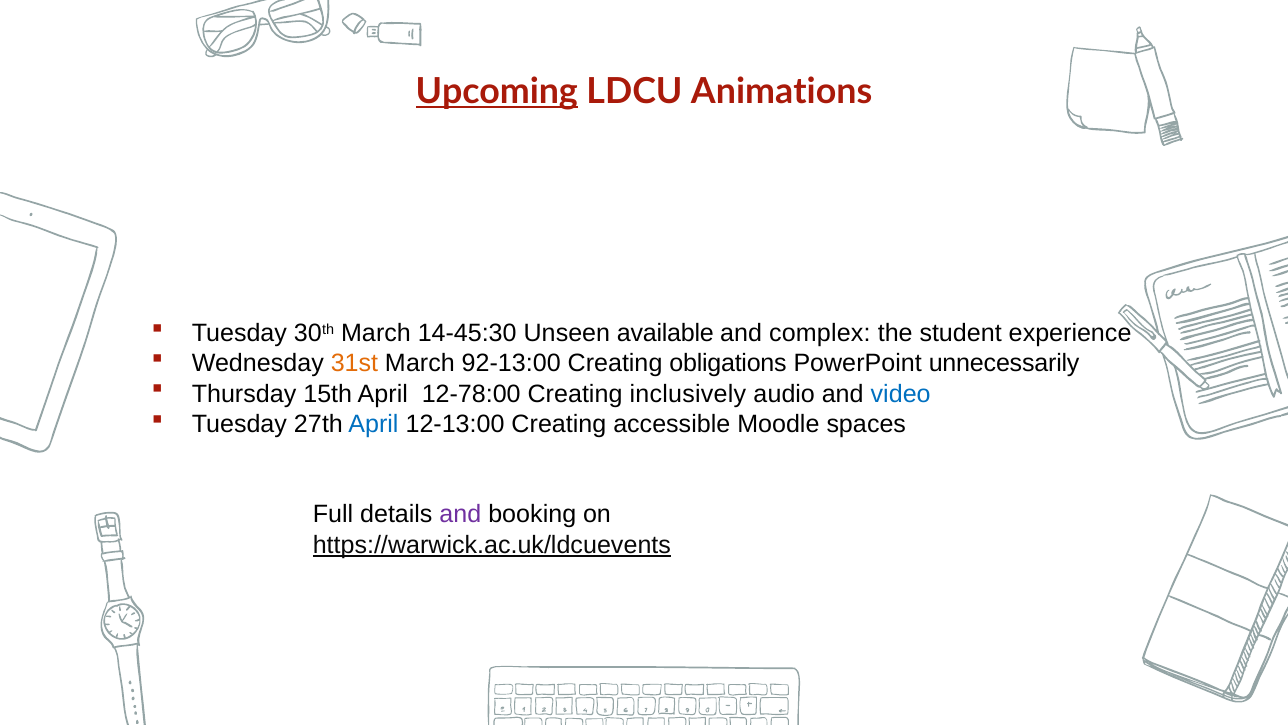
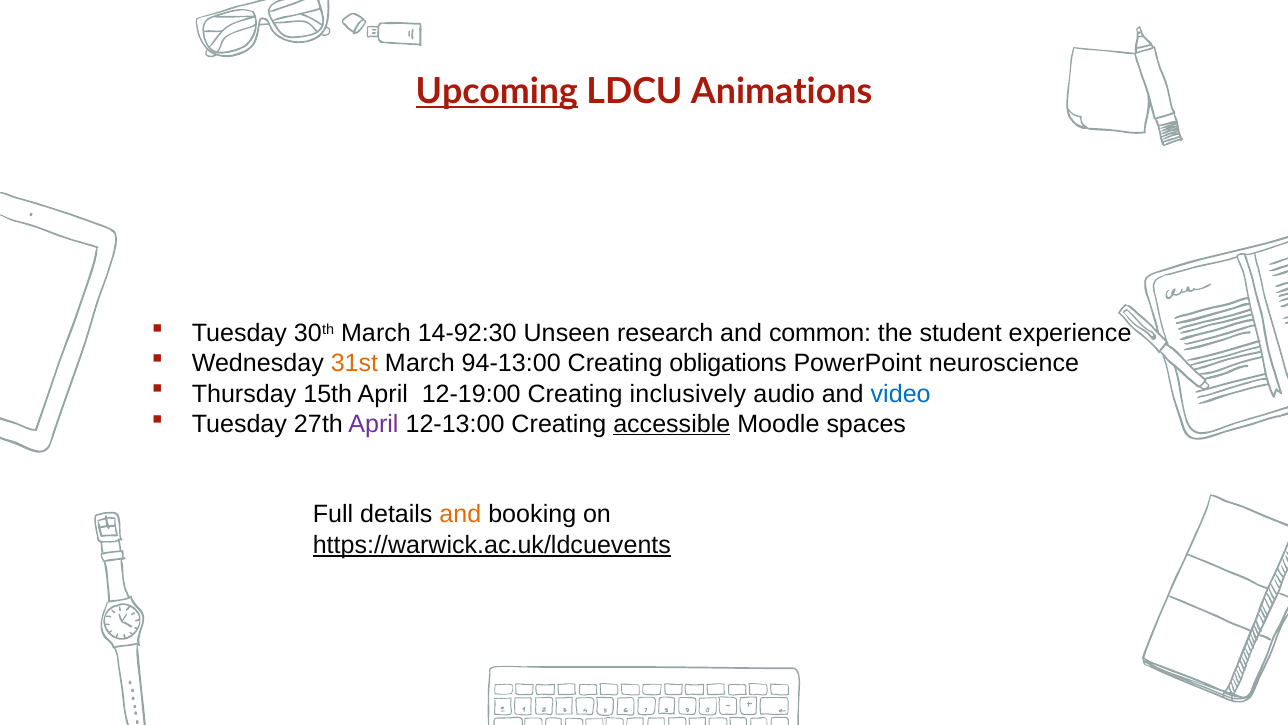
14-45:30: 14-45:30 -> 14-92:30
available: available -> research
complex: complex -> common
92-13:00: 92-13:00 -> 94-13:00
unnecessarily: unnecessarily -> neuroscience
12-78:00: 12-78:00 -> 12-19:00
April at (373, 424) colour: blue -> purple
accessible underline: none -> present
and at (460, 514) colour: purple -> orange
